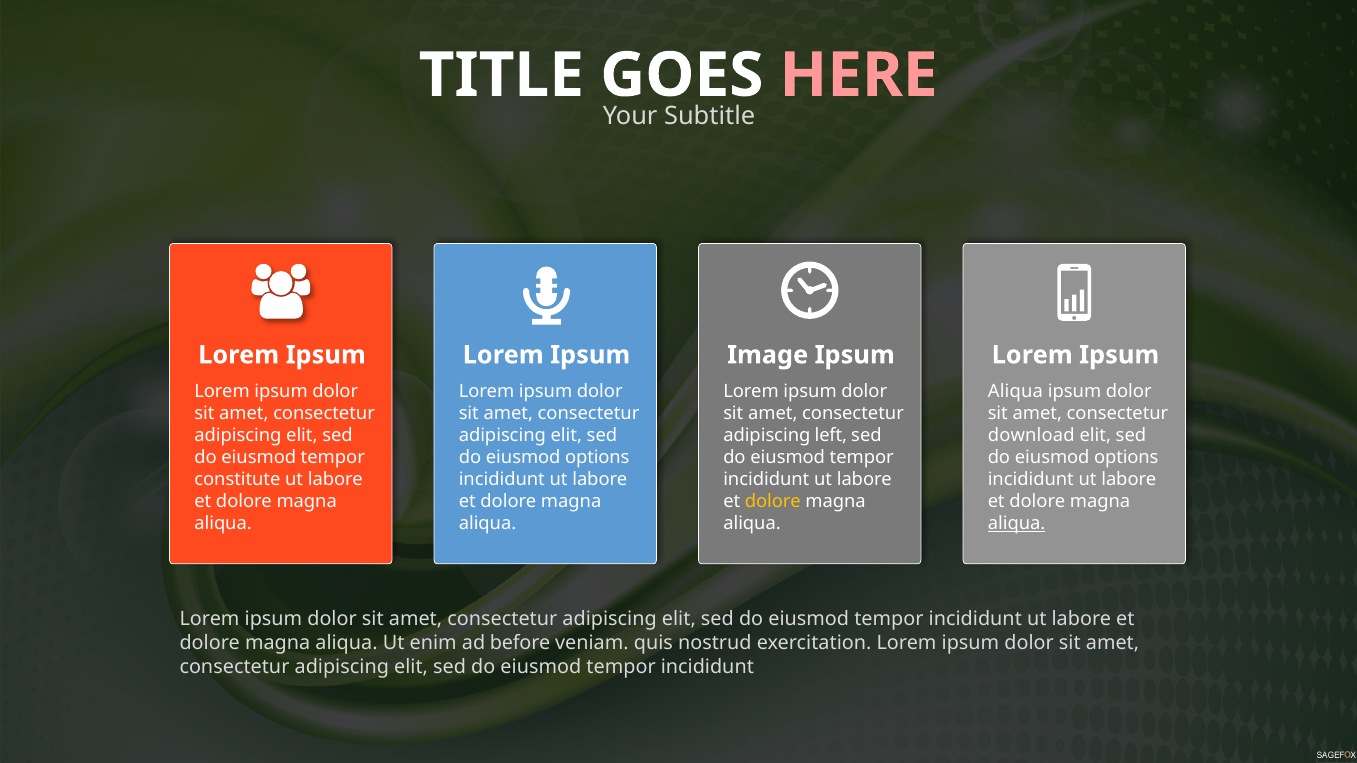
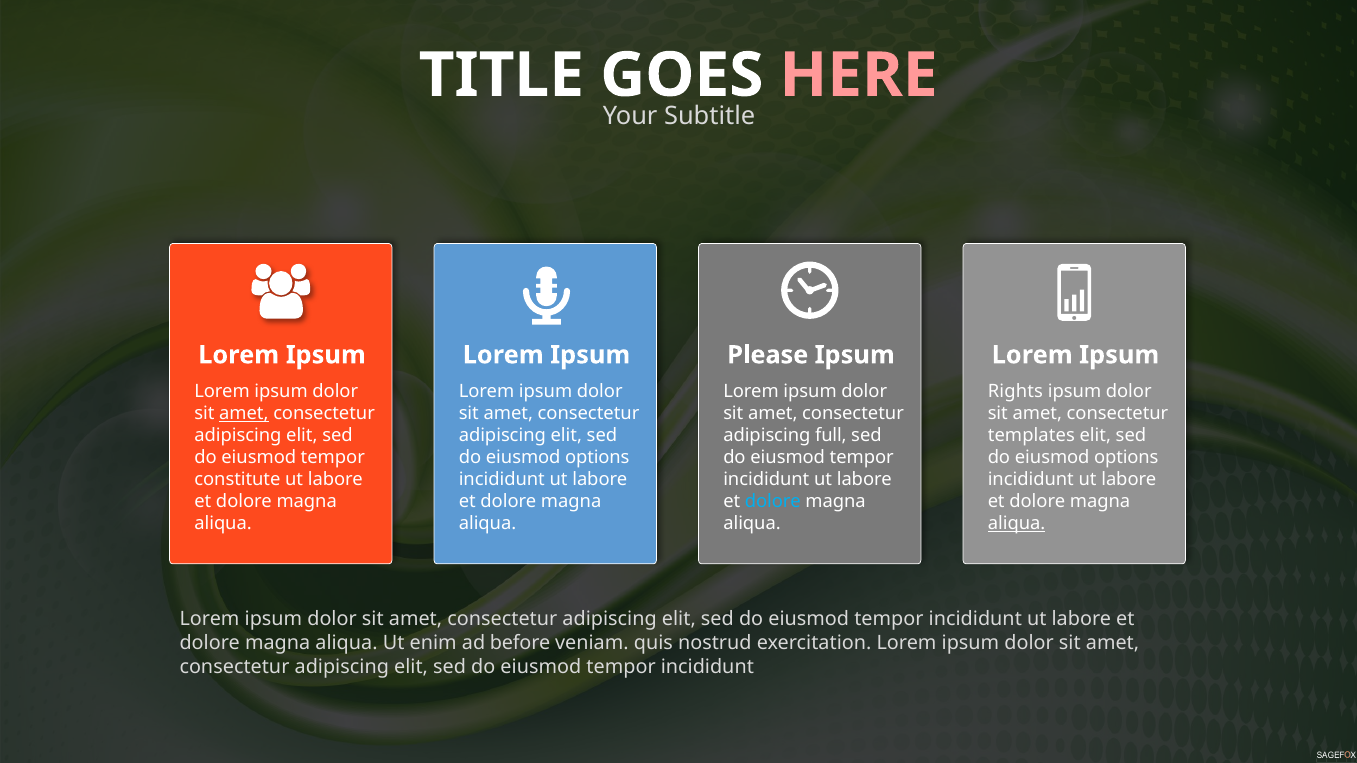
Image: Image -> Please
Aliqua at (1015, 392): Aliqua -> Rights
amet at (244, 414) underline: none -> present
left: left -> full
download: download -> templates
dolore at (773, 502) colour: yellow -> light blue
